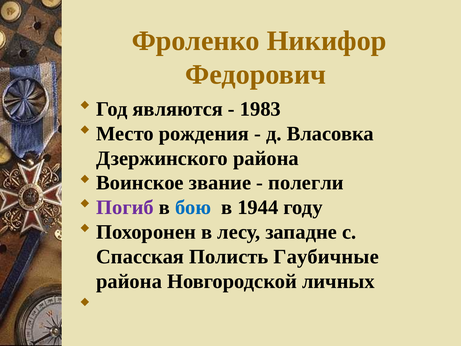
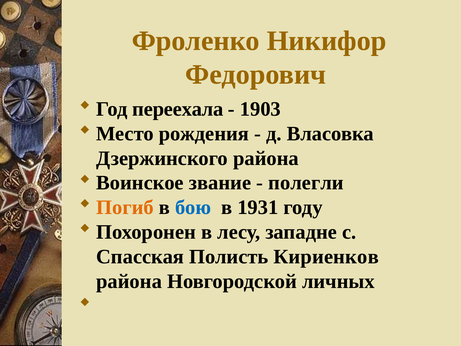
являются: являются -> переехала
1983: 1983 -> 1903
Погиб colour: purple -> orange
1944: 1944 -> 1931
Гаубичные: Гаубичные -> Кириенков
